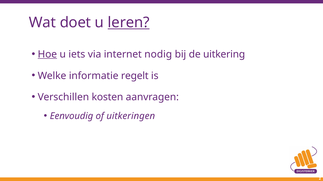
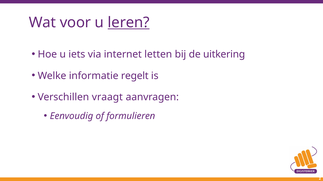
doet: doet -> voor
Hoe underline: present -> none
nodig: nodig -> letten
kosten: kosten -> vraagt
uitkeringen: uitkeringen -> formulieren
